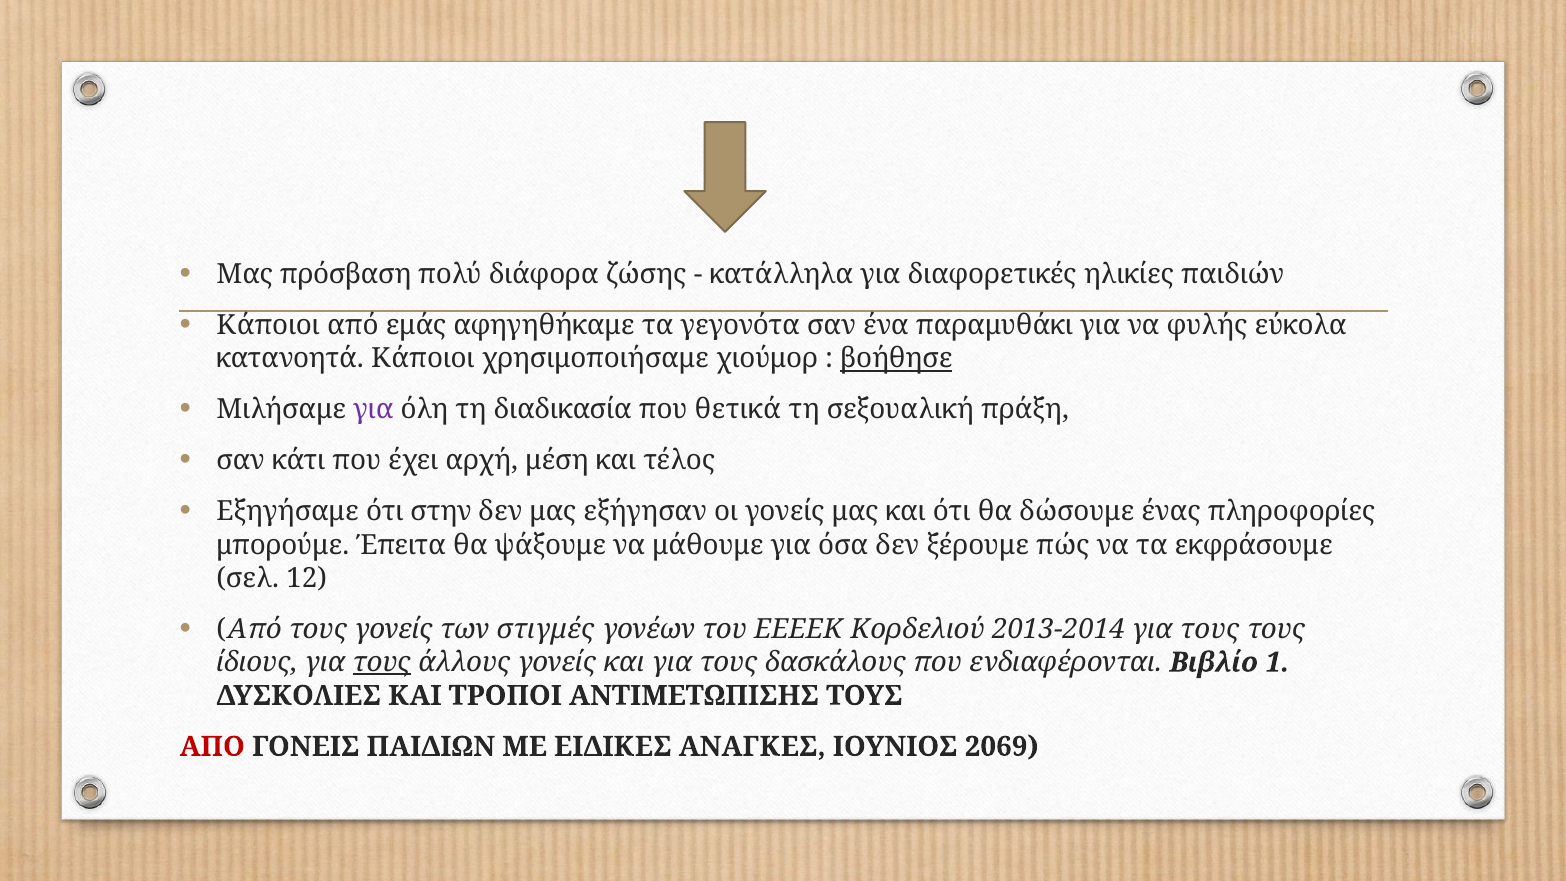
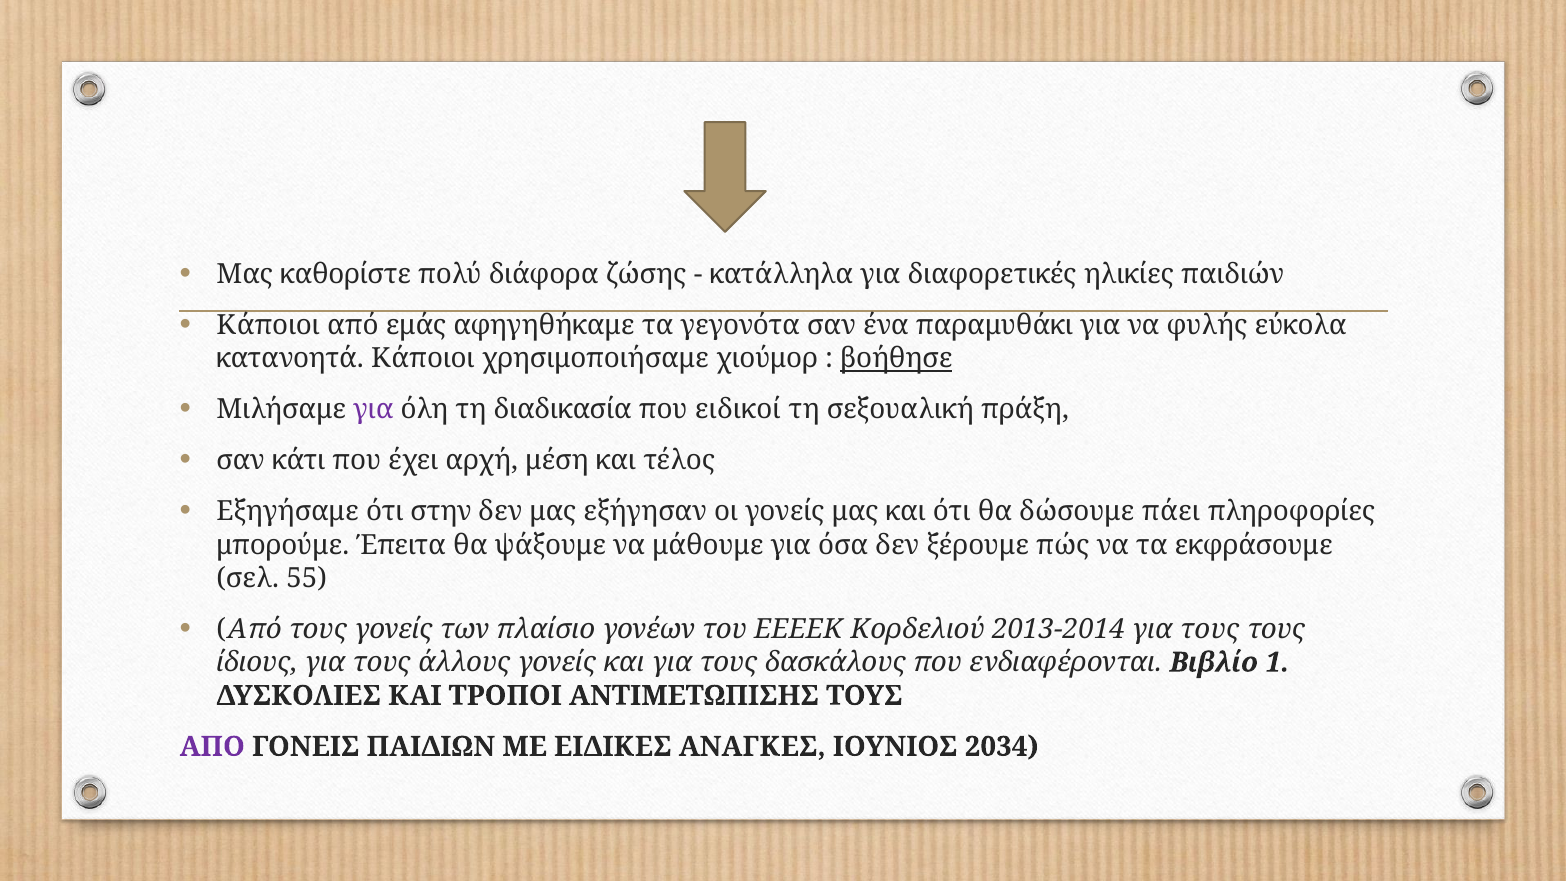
πρόσβαση: πρόσβαση -> καθορίστε
θετικά: θετικά -> ειδικοί
ένας: ένας -> πάει
12: 12 -> 55
στιγμές: στιγμές -> πλαίσιο
τους at (382, 662) underline: present -> none
ΑΠΟ colour: red -> purple
2069: 2069 -> 2034
